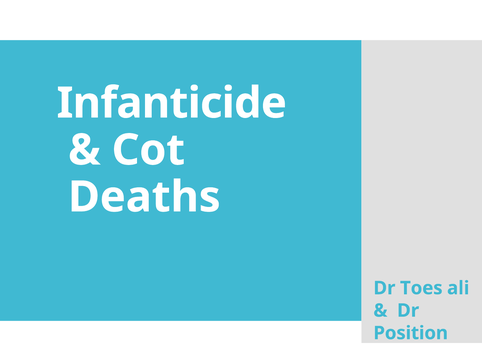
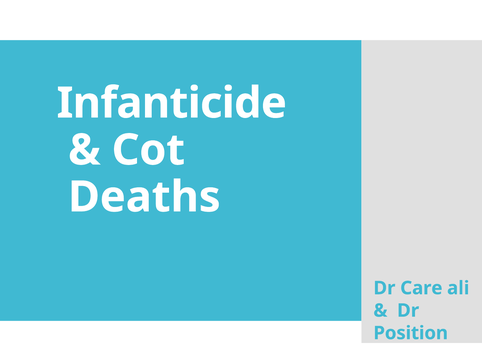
Toes: Toes -> Care
